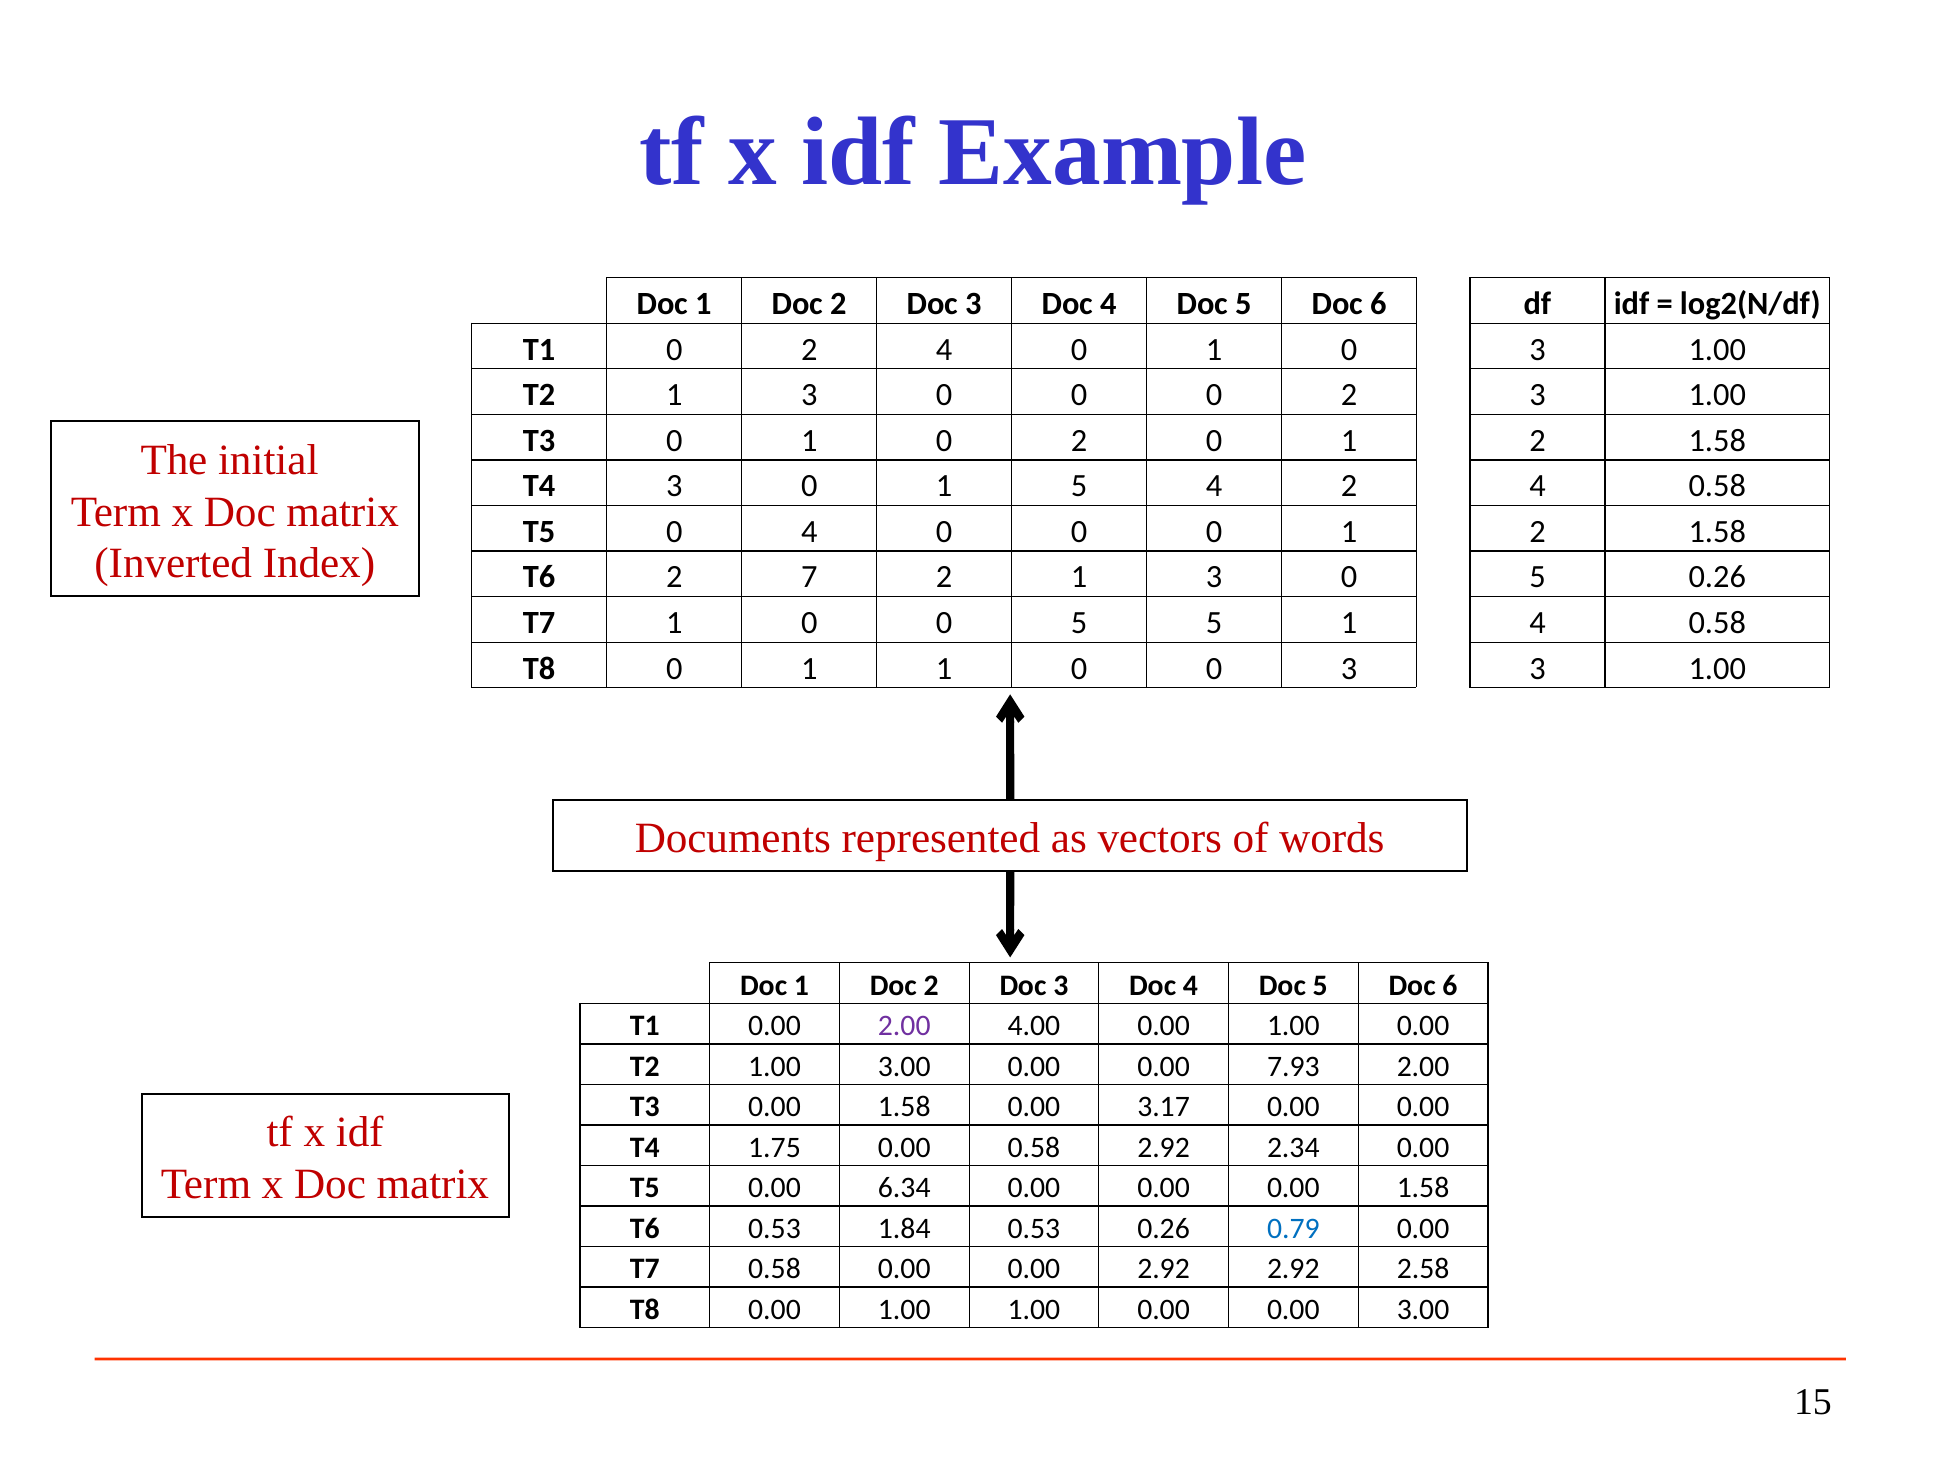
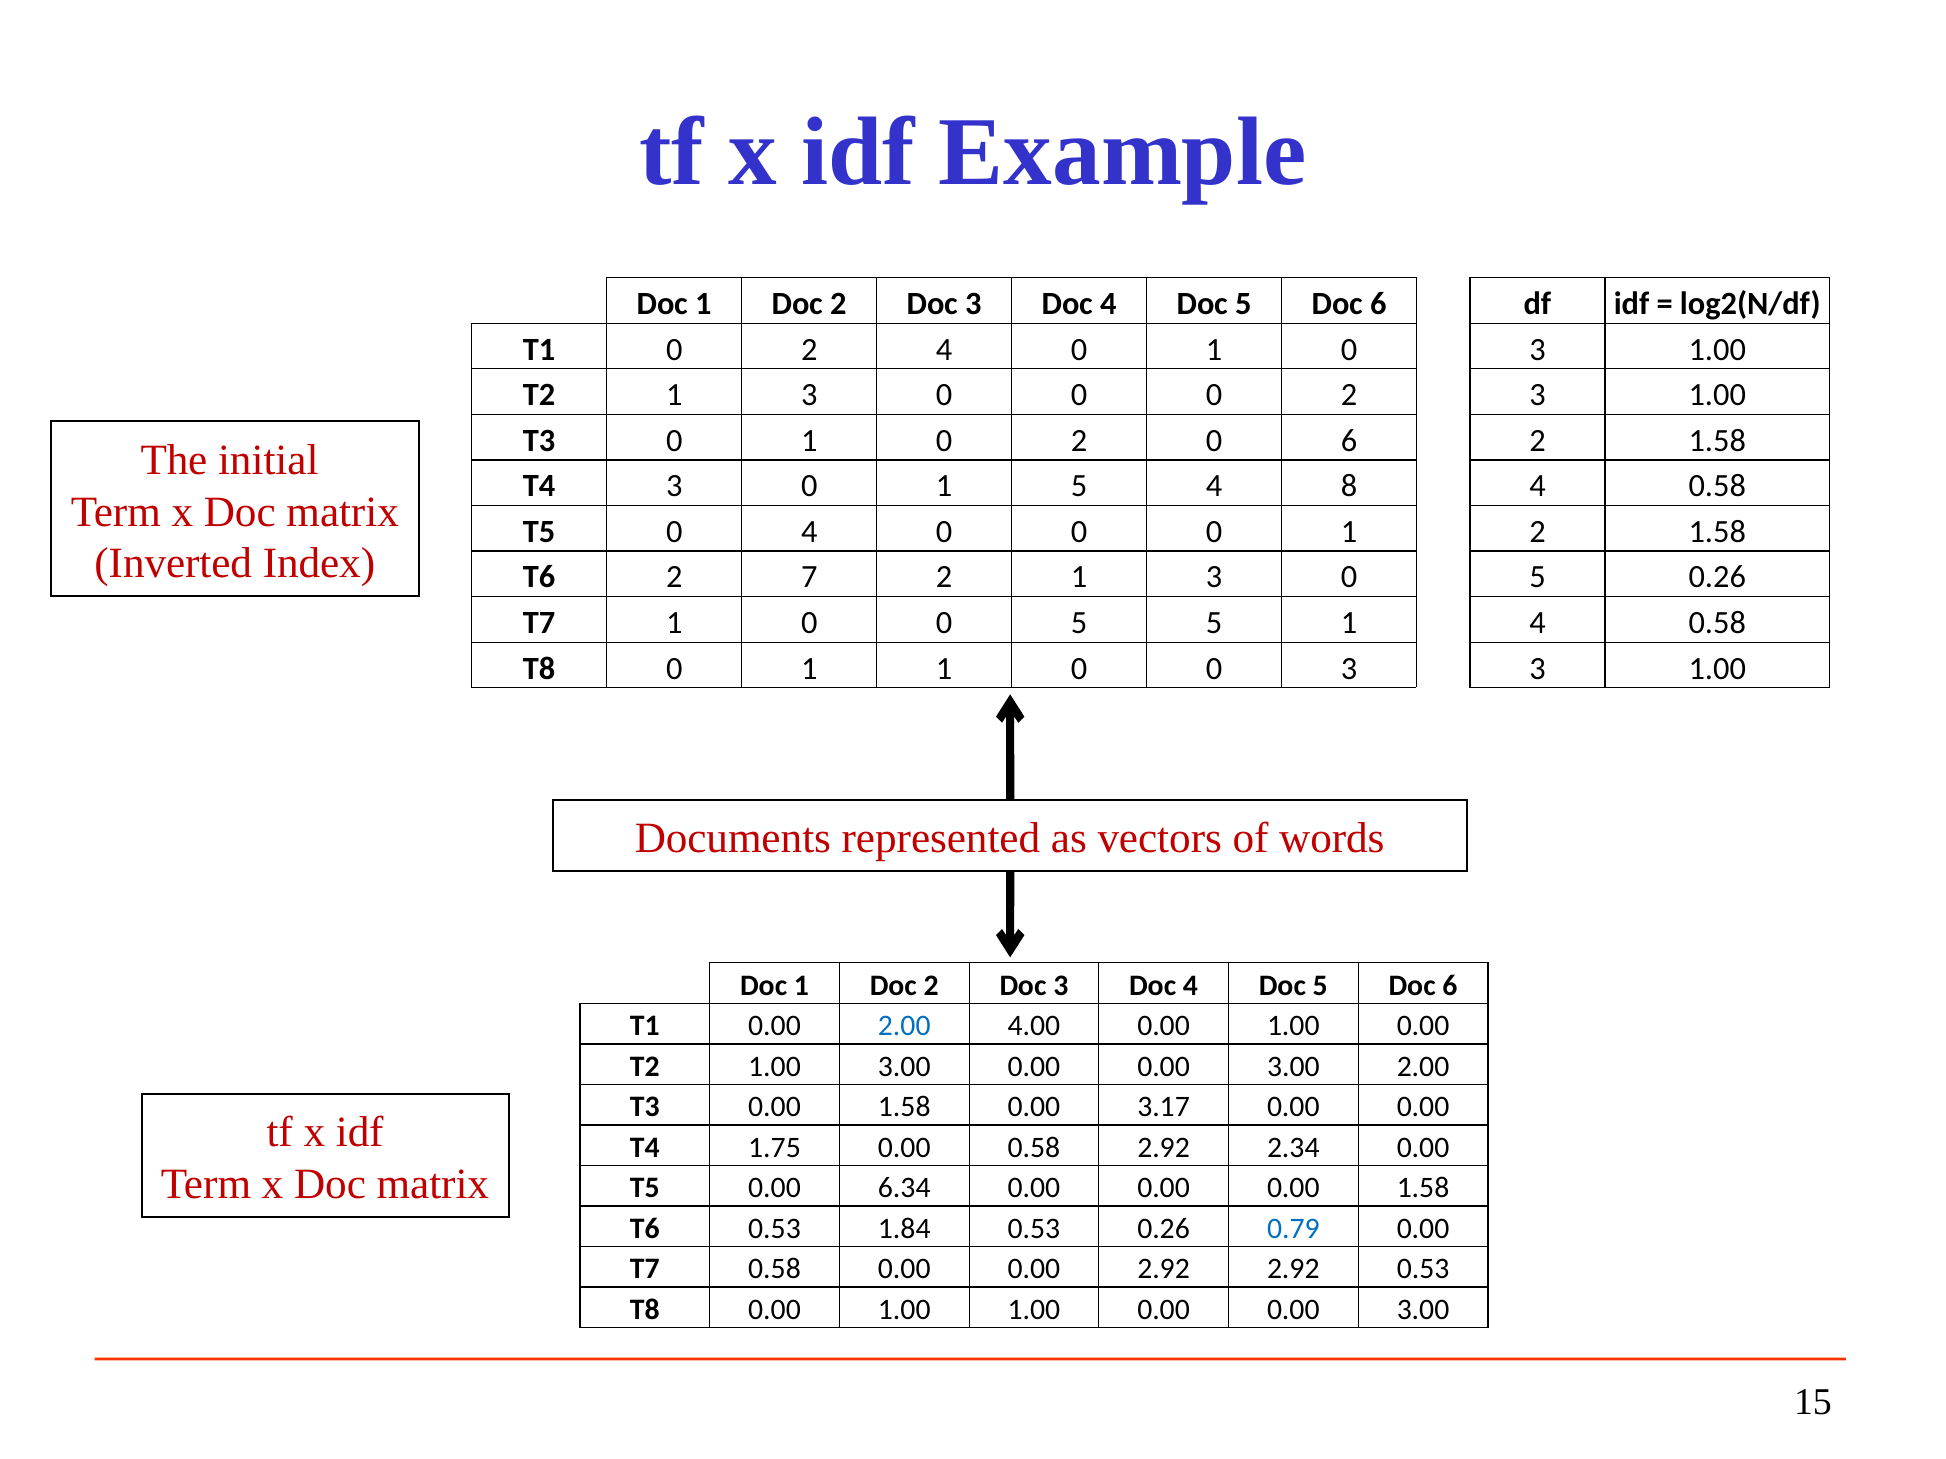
2 0 1: 1 -> 6
4 2: 2 -> 8
2.00 at (904, 1026) colour: purple -> blue
3.00 0.00 0.00 7.93: 7.93 -> 3.00
2.92 2.58: 2.58 -> 0.53
